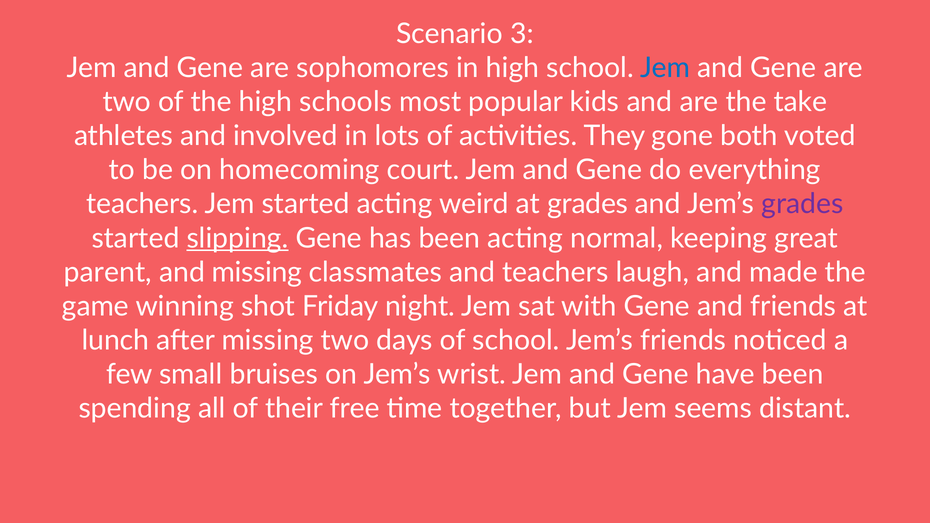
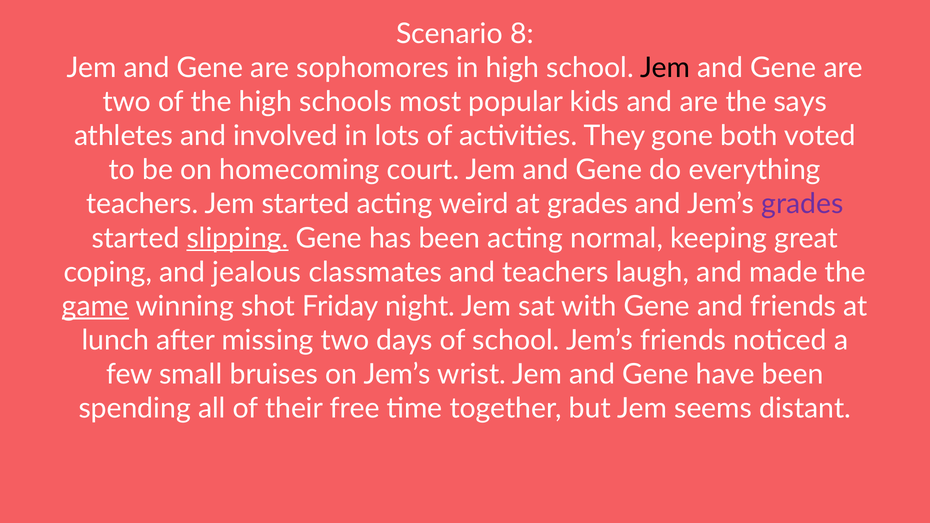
3: 3 -> 8
Jem at (665, 68) colour: blue -> black
take: take -> says
parent: parent -> coping
and missing: missing -> jealous
game underline: none -> present
